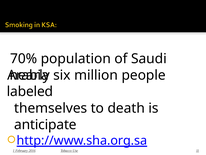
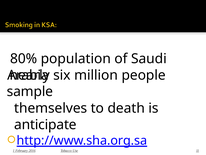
70%: 70% -> 80%
labeled: labeled -> sample
